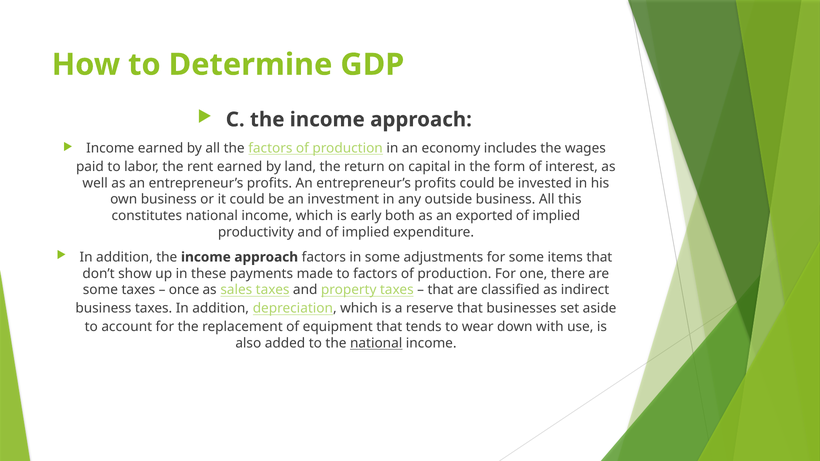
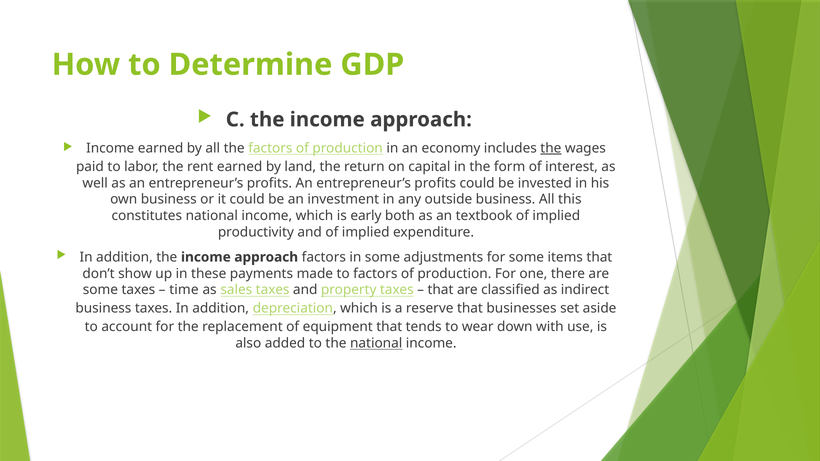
the at (551, 148) underline: none -> present
exported: exported -> textbook
once: once -> time
